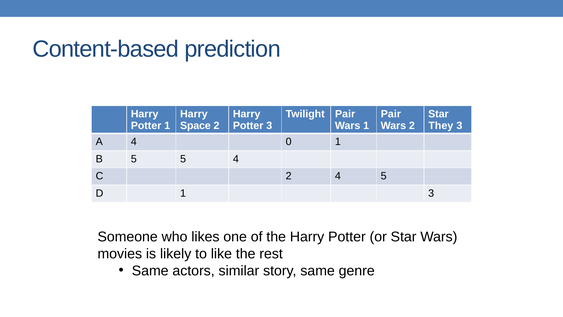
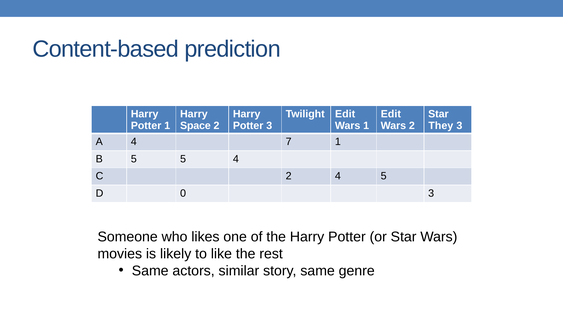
Twilight Pair: Pair -> Edit
Pair at (391, 114): Pair -> Edit
0: 0 -> 7
D 1: 1 -> 0
